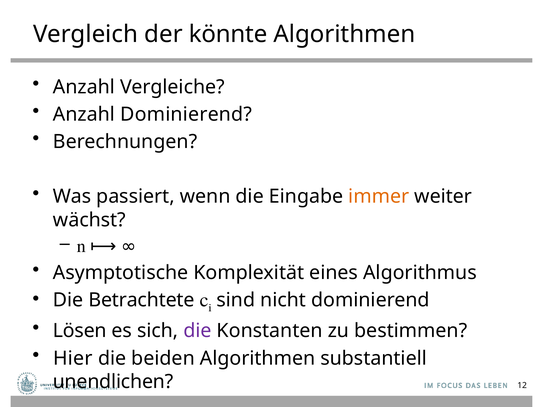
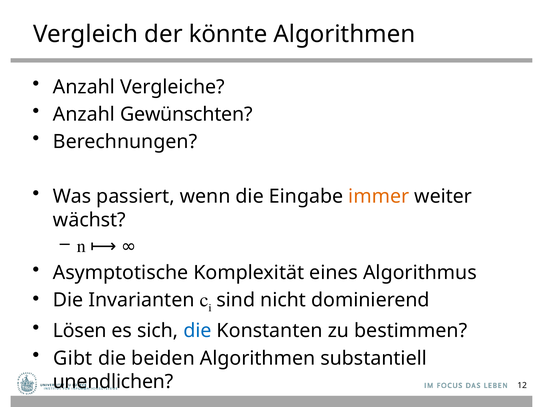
Anzahl Dominierend: Dominierend -> Gewünschten
Betrachtete: Betrachtete -> Invarianten
die at (197, 331) colour: purple -> blue
Hier: Hier -> Gibt
